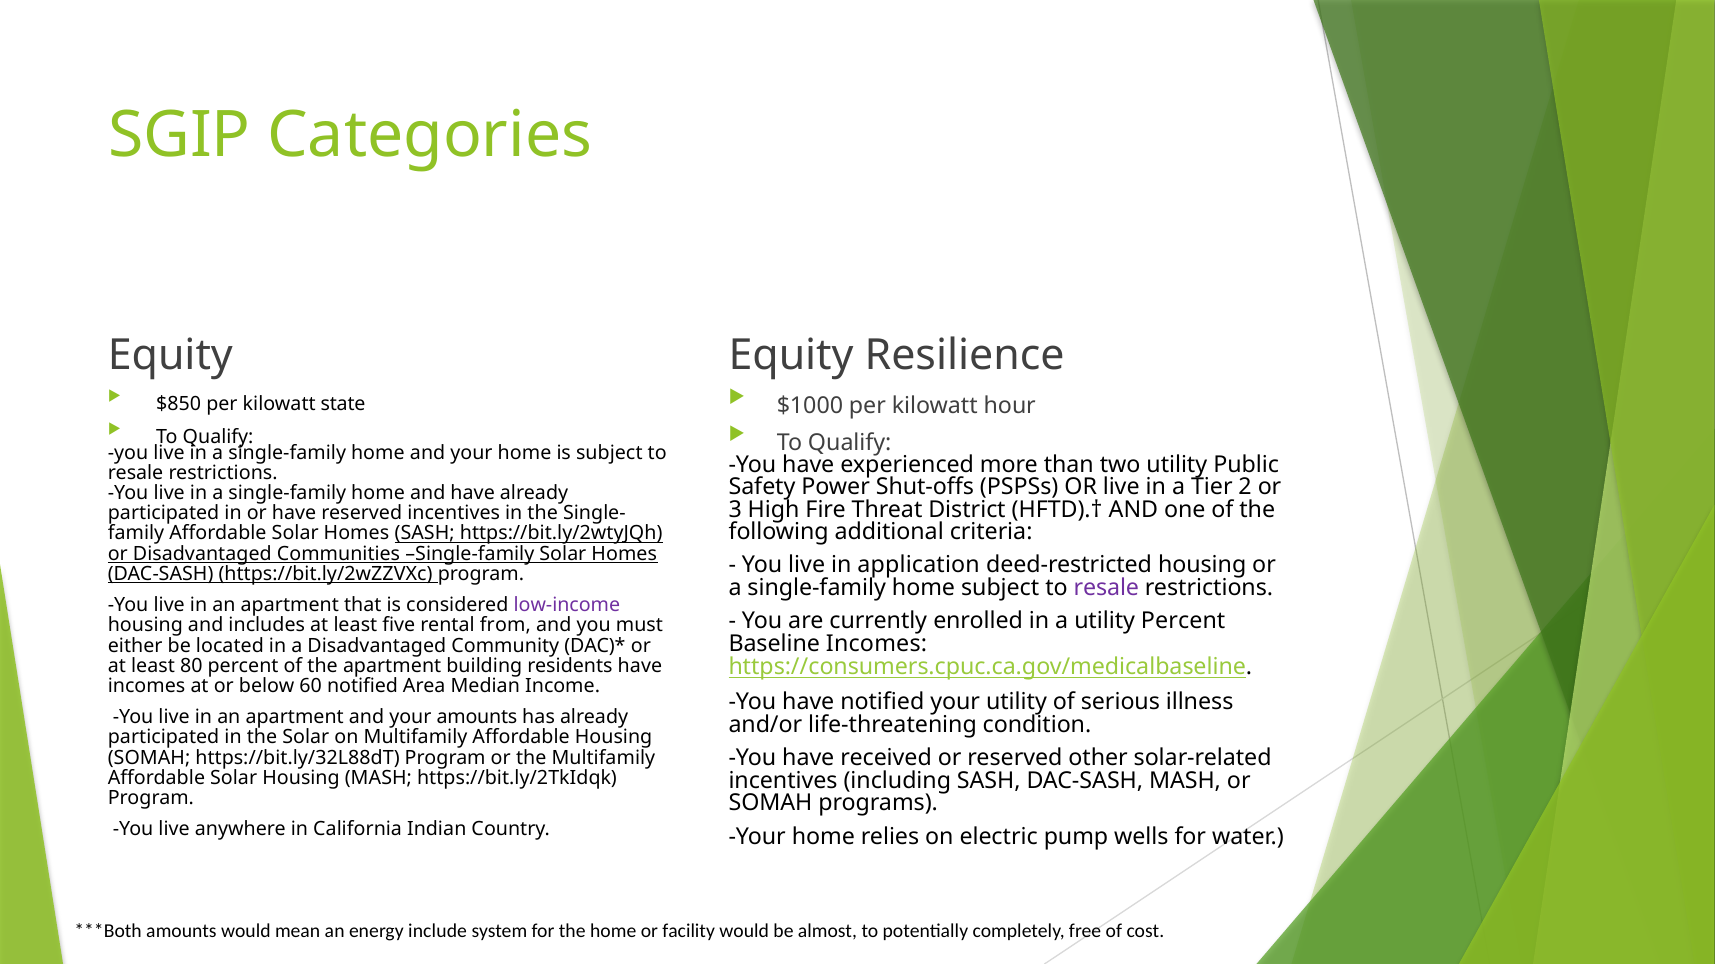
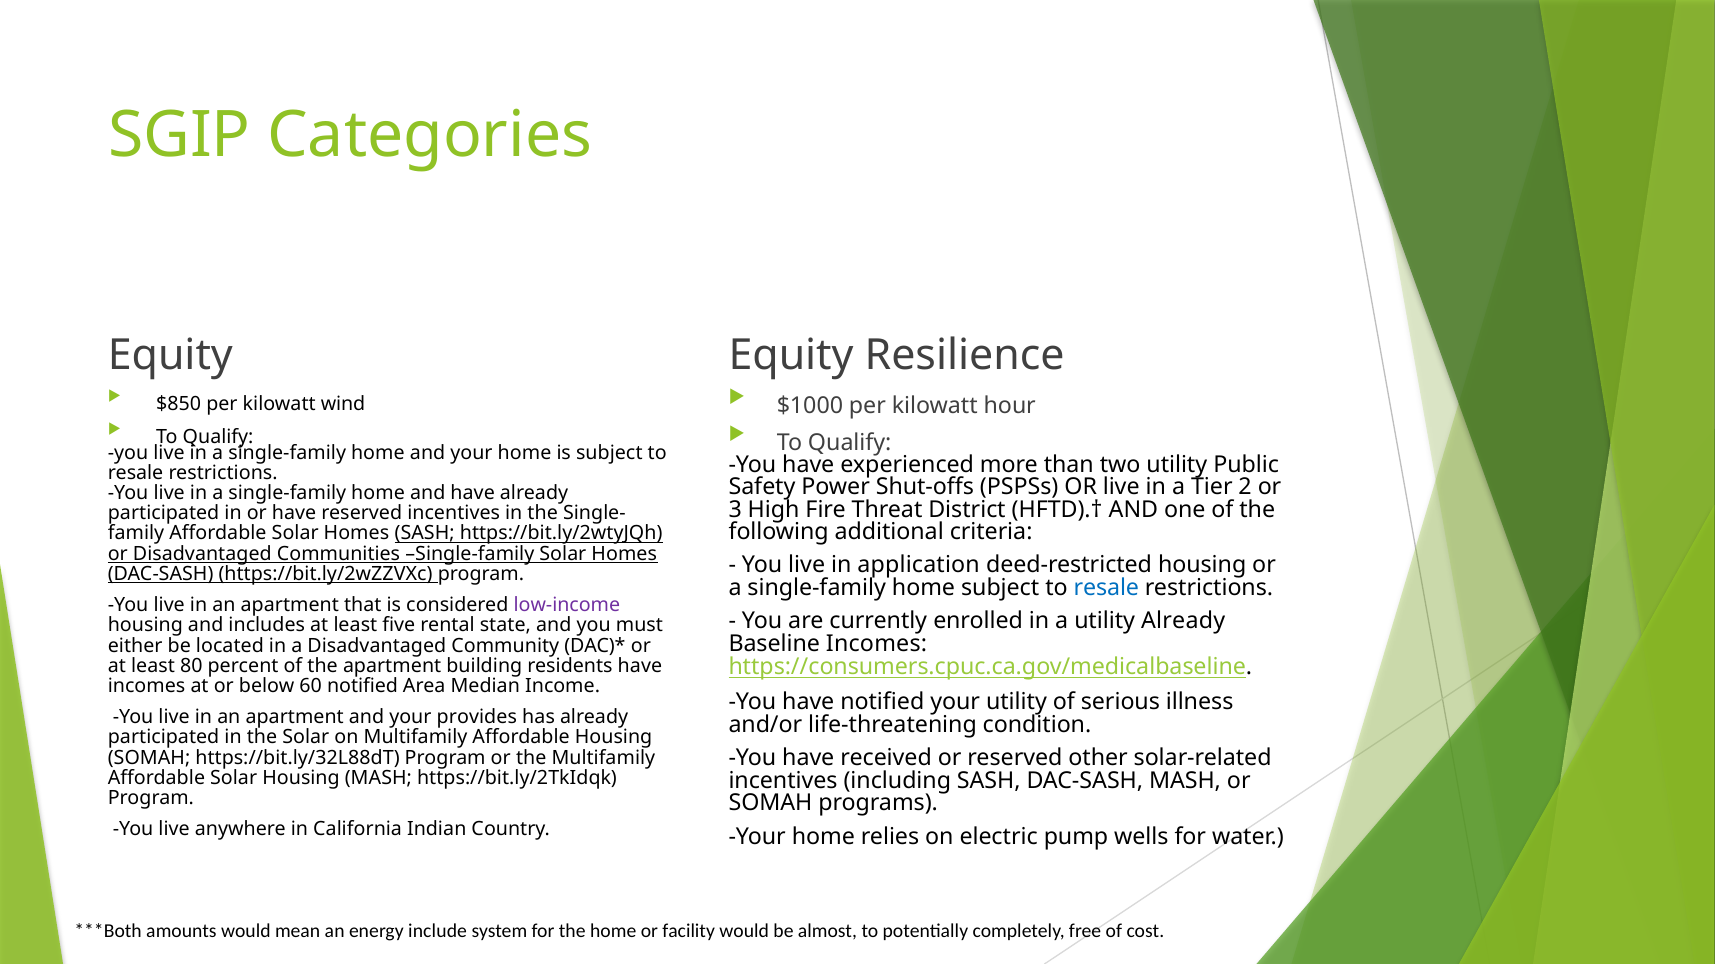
state: state -> wind
resale at (1106, 588) colour: purple -> blue
utility Percent: Percent -> Already
from: from -> state
your amounts: amounts -> provides
